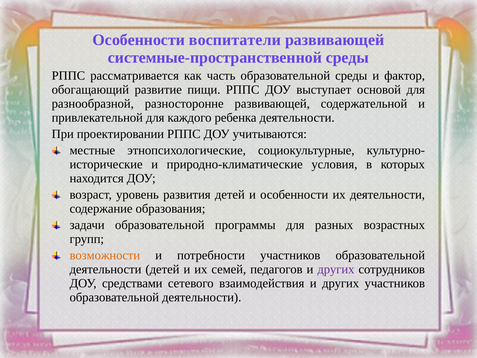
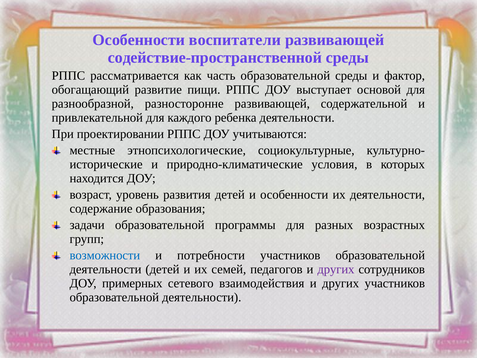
системные-пространственной: системные-пространственной -> содействие-пространственной
возможности colour: orange -> blue
средствами: средствами -> примерных
